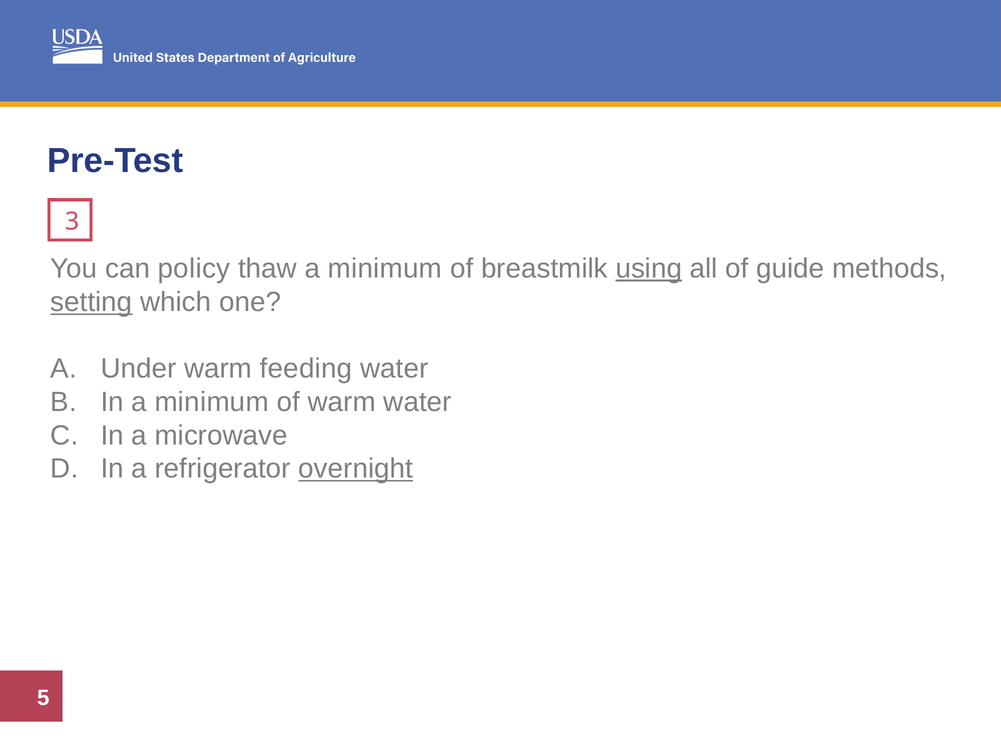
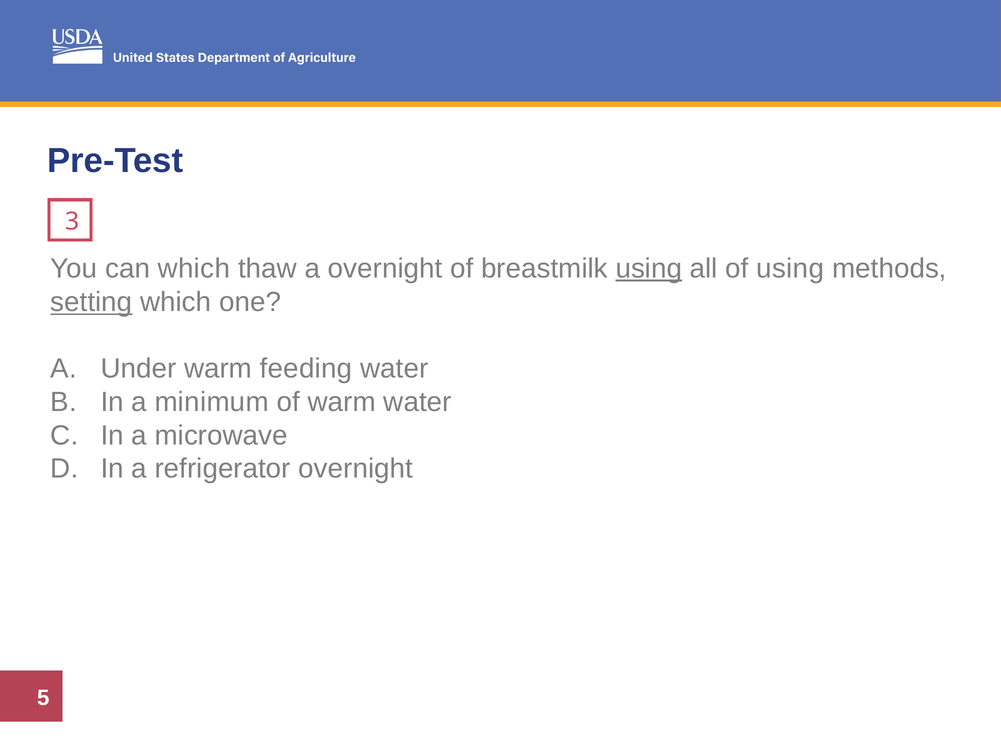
can policy: policy -> which
thaw a minimum: minimum -> overnight
of guide: guide -> using
overnight at (356, 469) underline: present -> none
